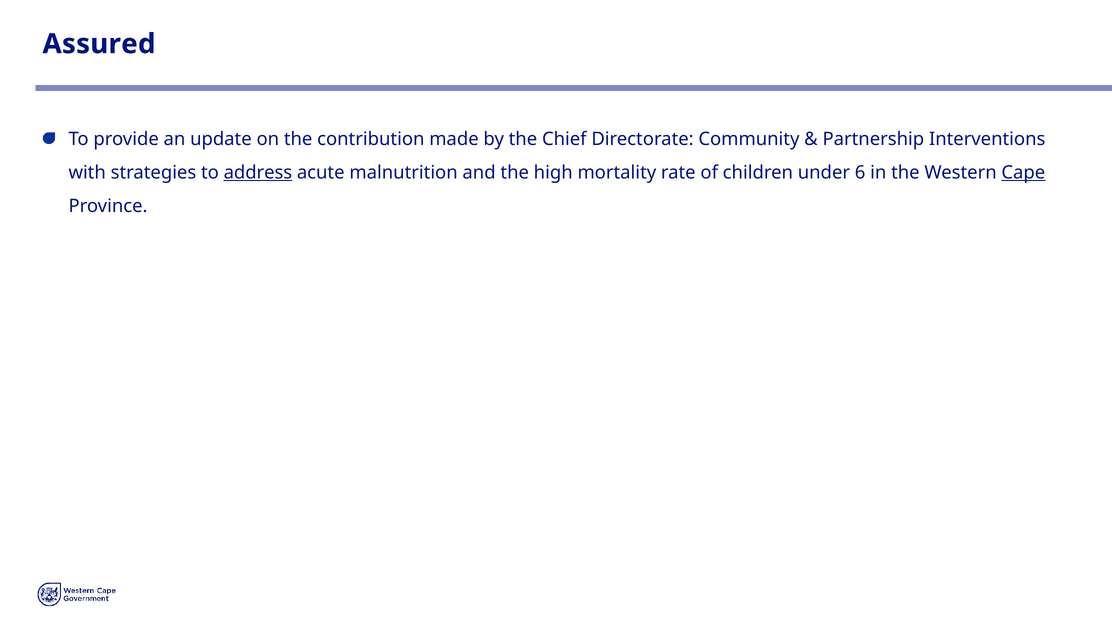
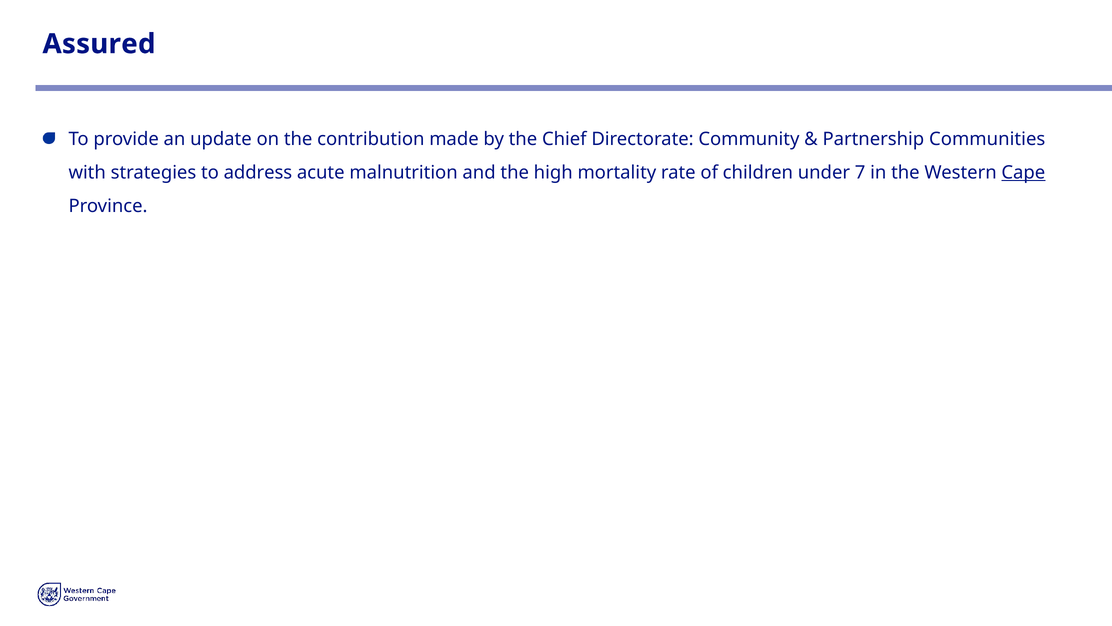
Interventions: Interventions -> Communities
address underline: present -> none
6: 6 -> 7
